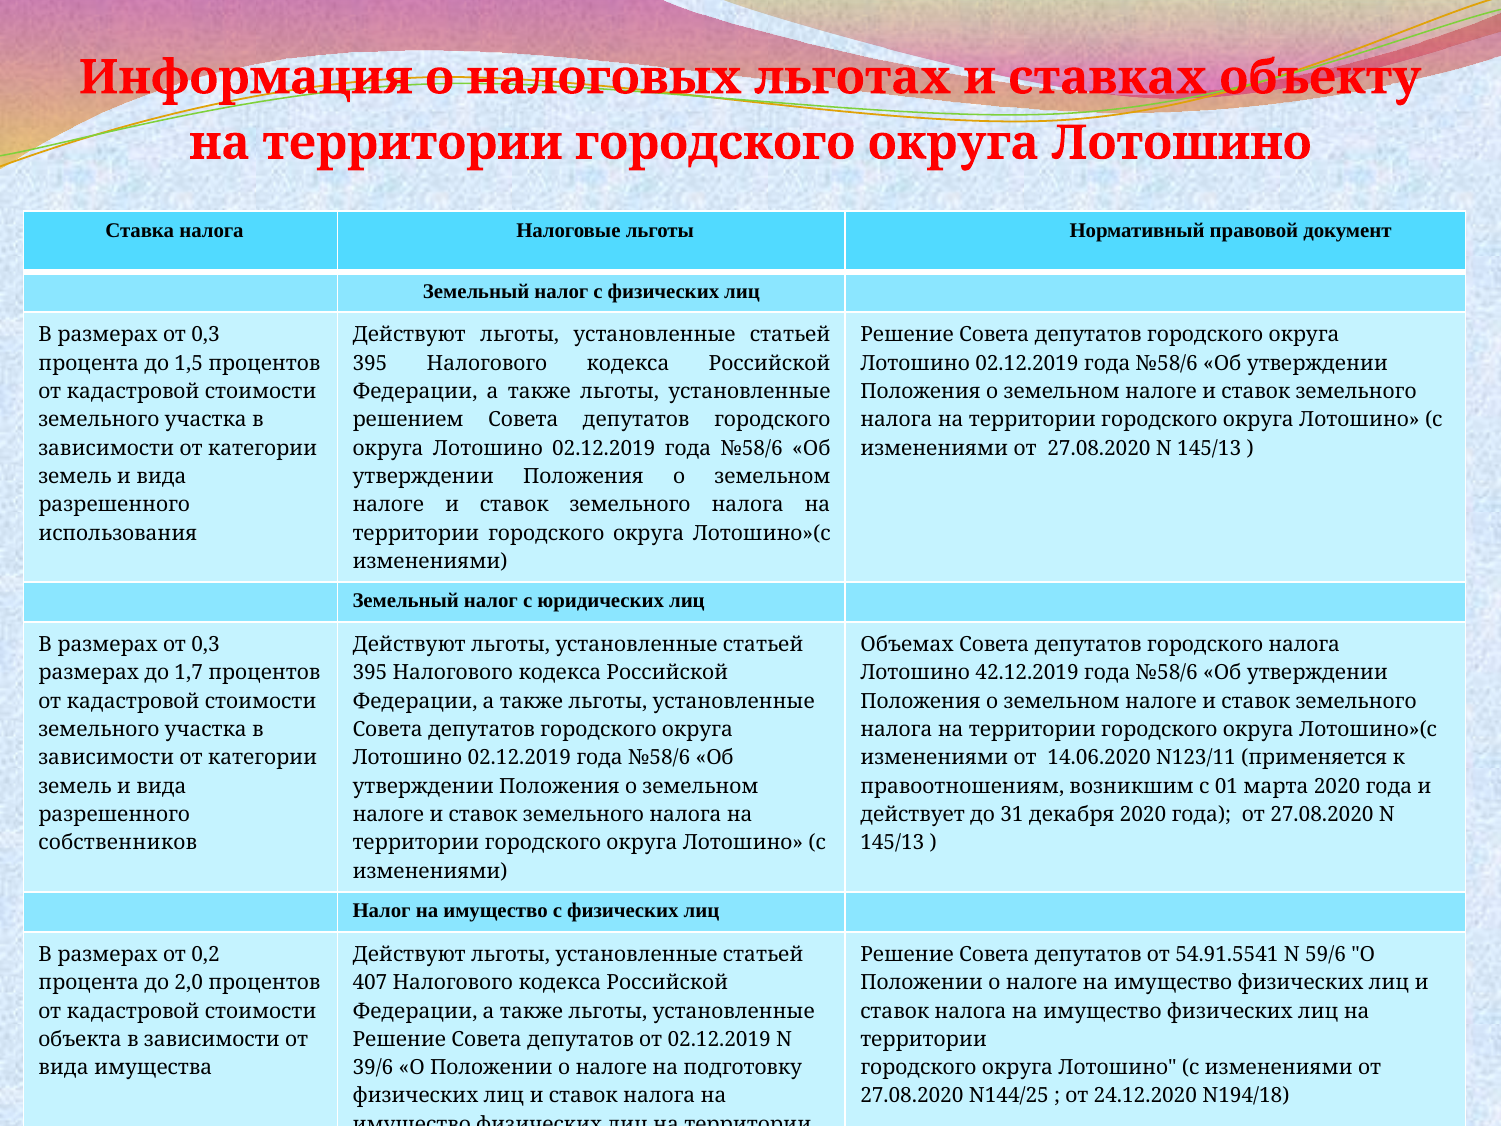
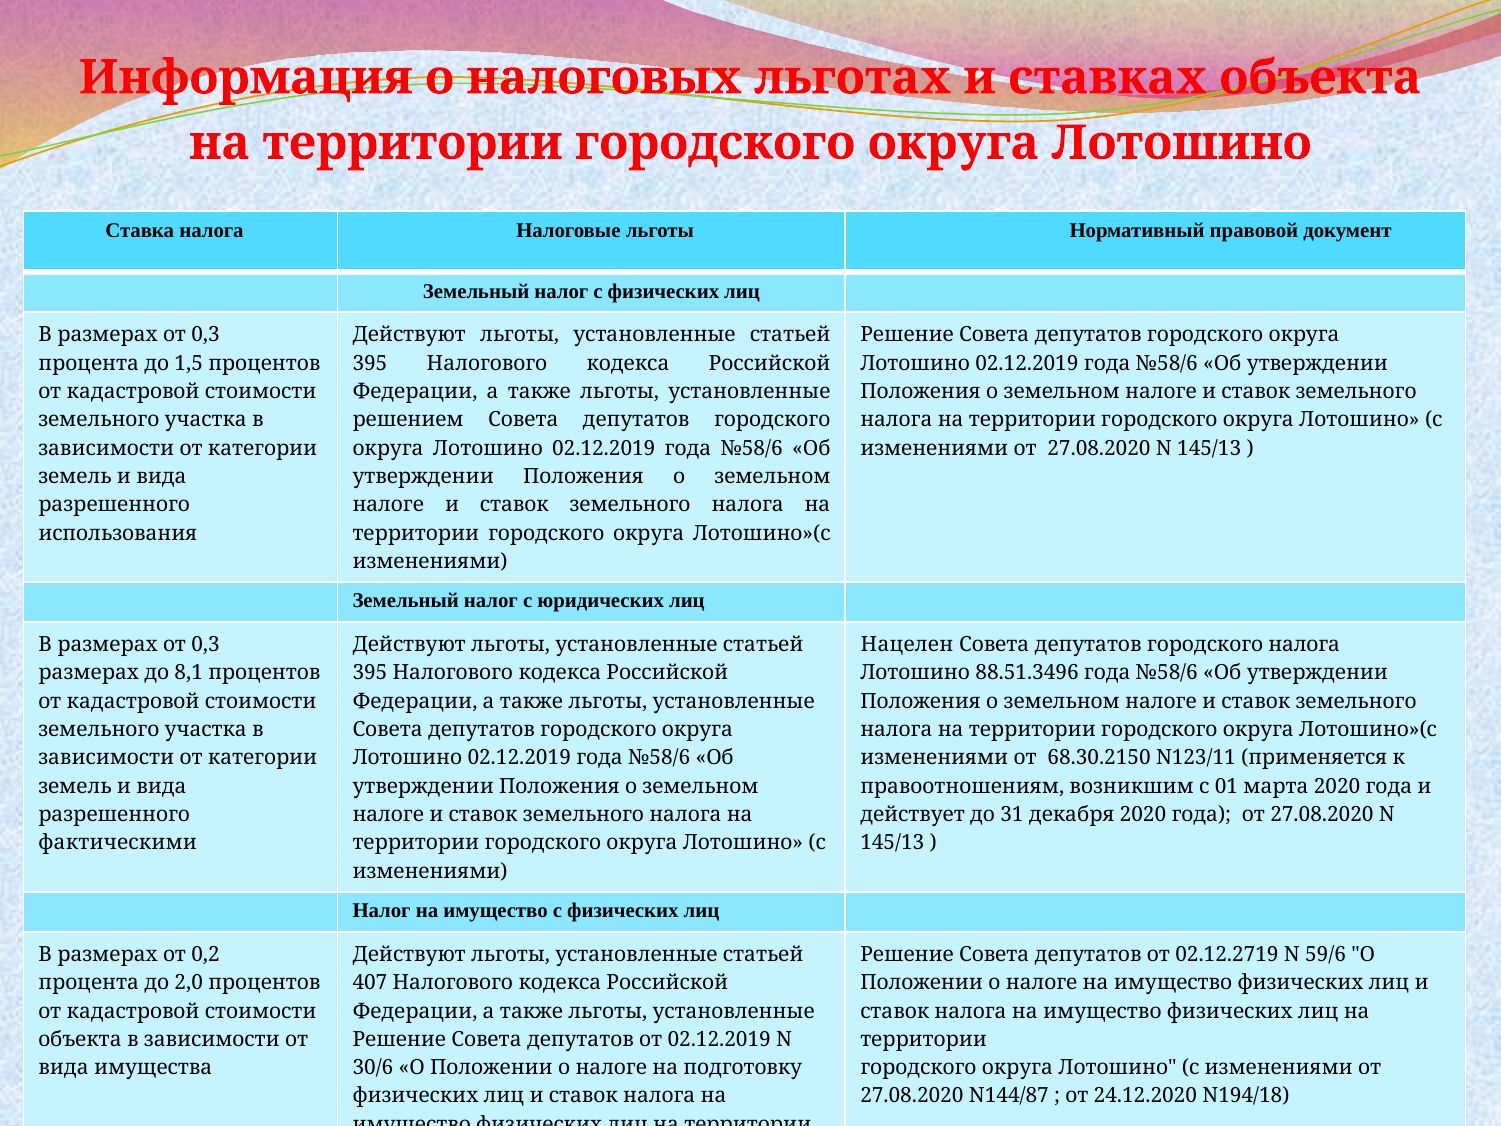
ставках объекту: объекту -> объекта
Объемах: Объемах -> Нацелен
1,7: 1,7 -> 8,1
42.12.2019: 42.12.2019 -> 88.51.3496
14.06.2020: 14.06.2020 -> 68.30.2150
собственников: собственников -> фактическими
54.91.5541: 54.91.5541 -> 02.12.2719
39/6: 39/6 -> 30/6
N144/25: N144/25 -> N144/87
